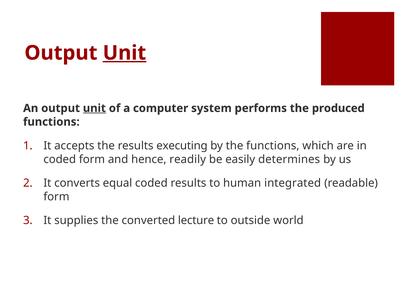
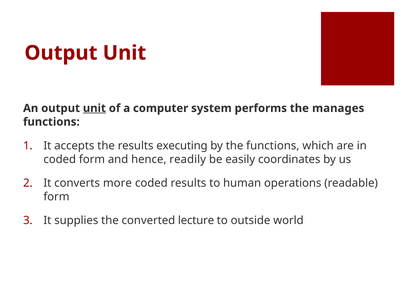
Unit at (124, 53) underline: present -> none
produced: produced -> manages
determines: determines -> coordinates
equal: equal -> more
integrated: integrated -> operations
